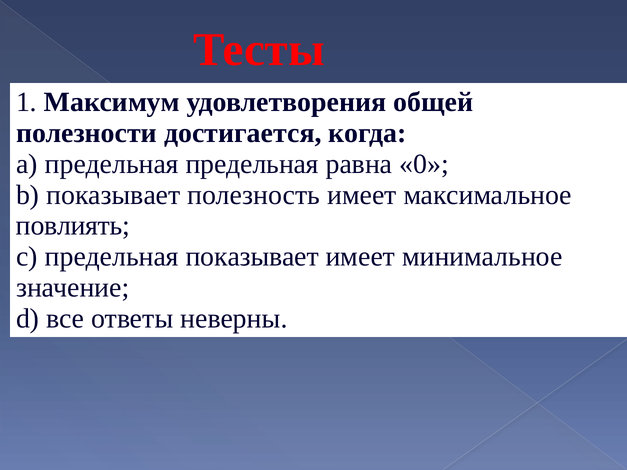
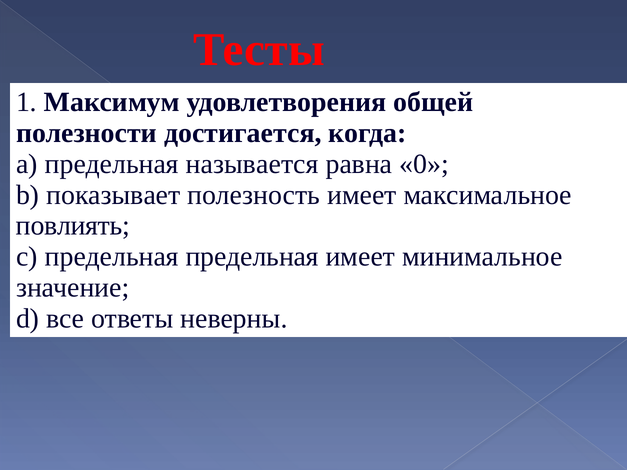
предельная предельная: предельная -> называется
предельная показывает: показывает -> предельная
